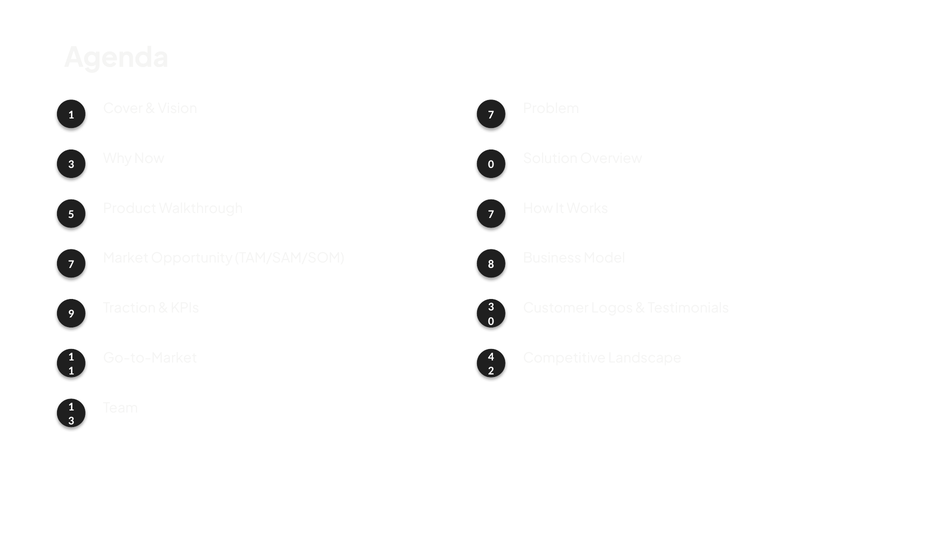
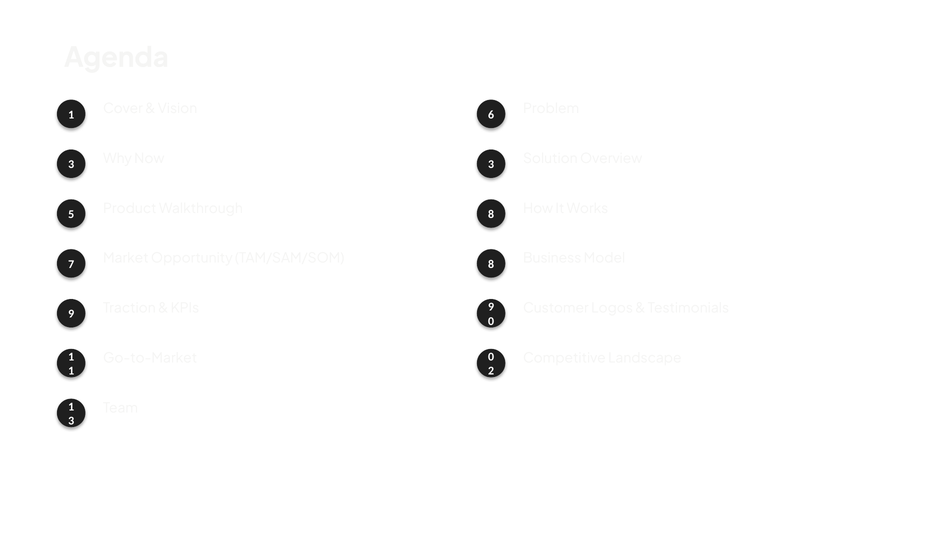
Vision 7: 7 -> 6
Now 0: 0 -> 3
Walkthrough 7: 7 -> 8
KPIs 3: 3 -> 9
Go-to-Market 4: 4 -> 0
